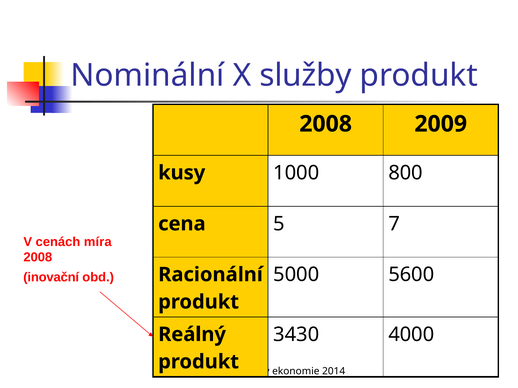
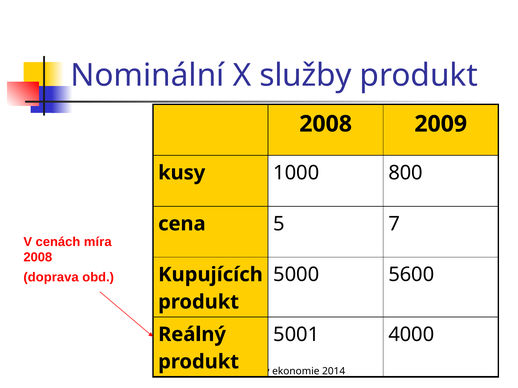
inovační: inovační -> doprava
Racionální: Racionální -> Kupujících
3430: 3430 -> 5001
